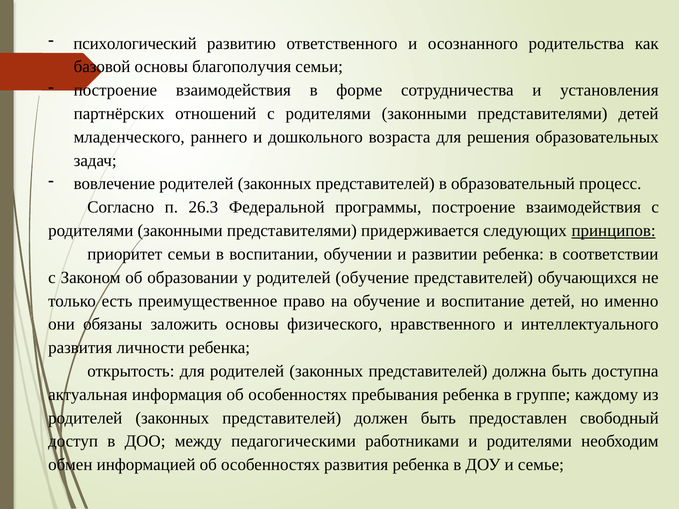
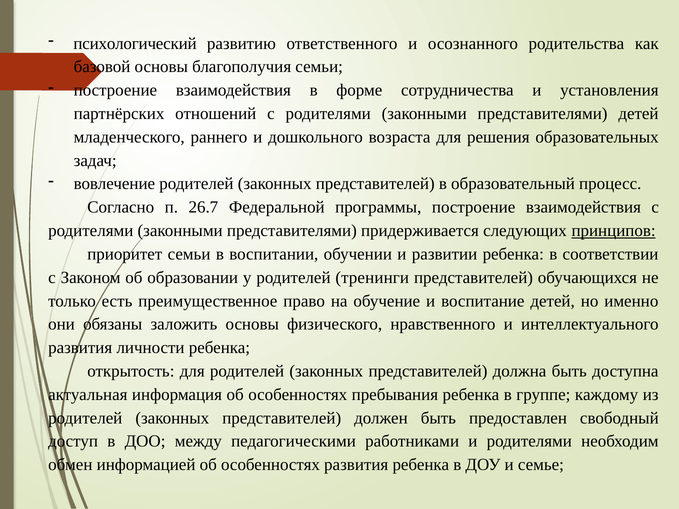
26.3: 26.3 -> 26.7
родителей обучение: обучение -> тренинги
